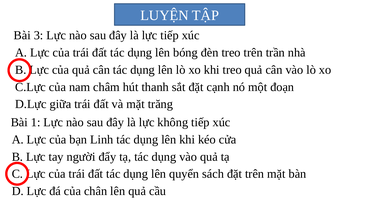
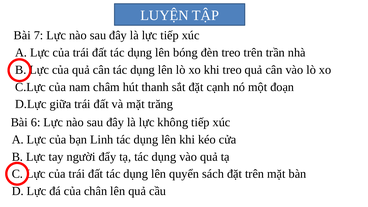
3: 3 -> 7
1: 1 -> 6
